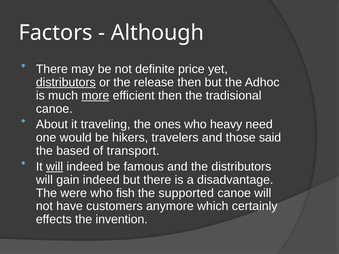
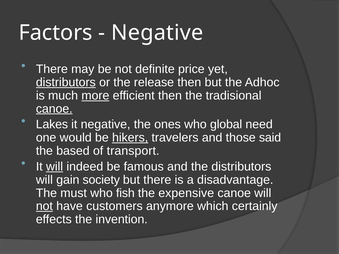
Although at (157, 33): Although -> Negative
canoe at (54, 109) underline: none -> present
About: About -> Lakes
it traveling: traveling -> negative
heavy: heavy -> global
hikers underline: none -> present
gain indeed: indeed -> society
were: were -> must
supported: supported -> expensive
not at (44, 206) underline: none -> present
